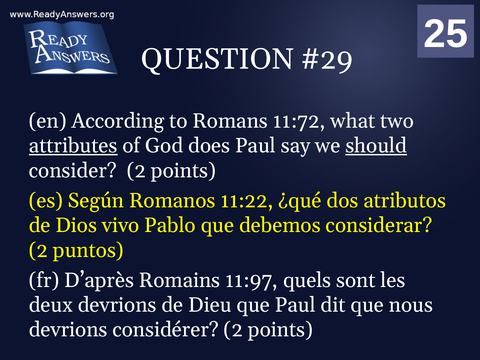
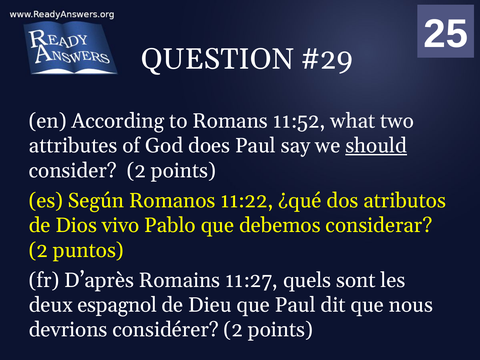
11:72: 11:72 -> 11:52
attributes underline: present -> none
11:97: 11:97 -> 11:27
deux devrions: devrions -> espagnol
